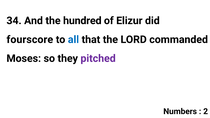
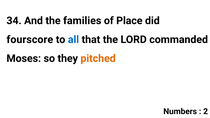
hundred: hundred -> families
Elizur: Elizur -> Place
pitched colour: purple -> orange
